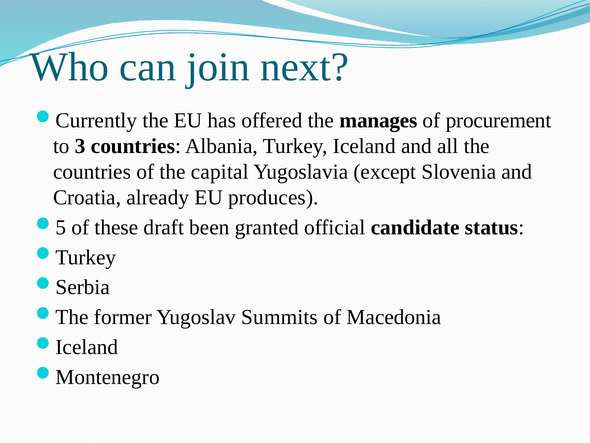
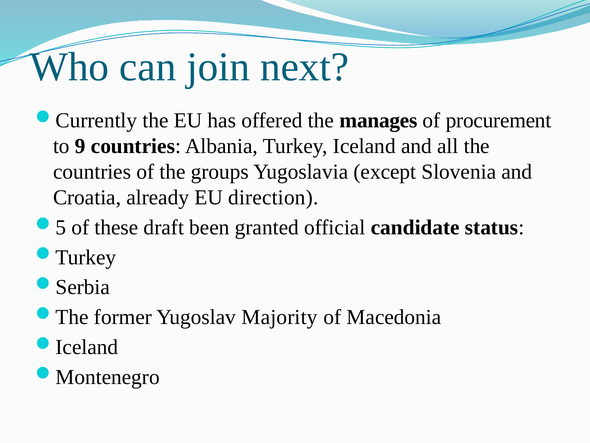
3: 3 -> 9
capital: capital -> groups
produces: produces -> direction
Summits: Summits -> Majority
